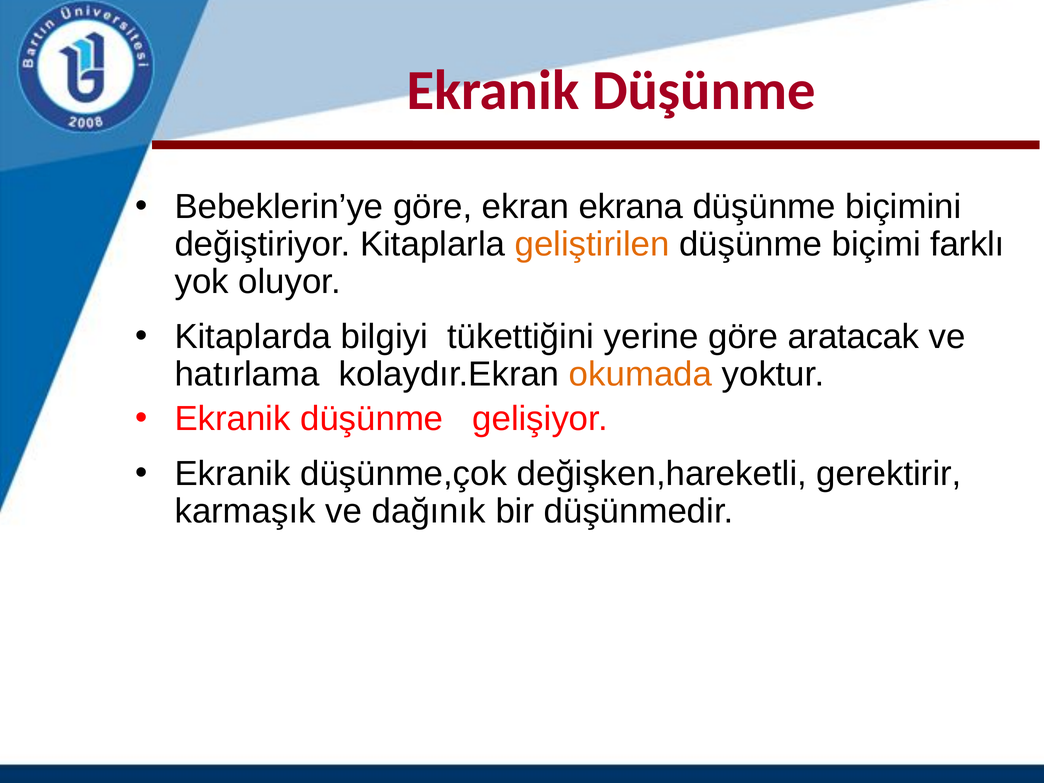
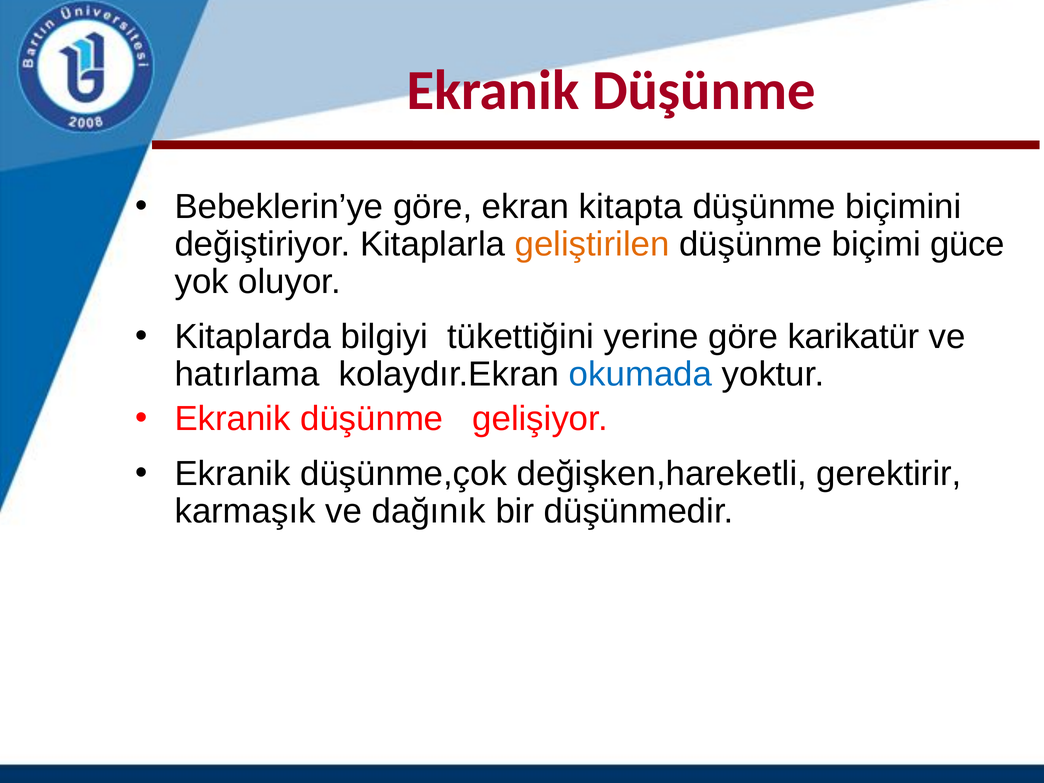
ekrana: ekrana -> kitapta
farklı: farklı -> güce
aratacak: aratacak -> karikatür
okumada colour: orange -> blue
